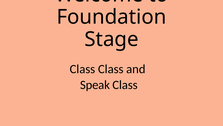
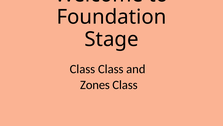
Speak: Speak -> Zones
